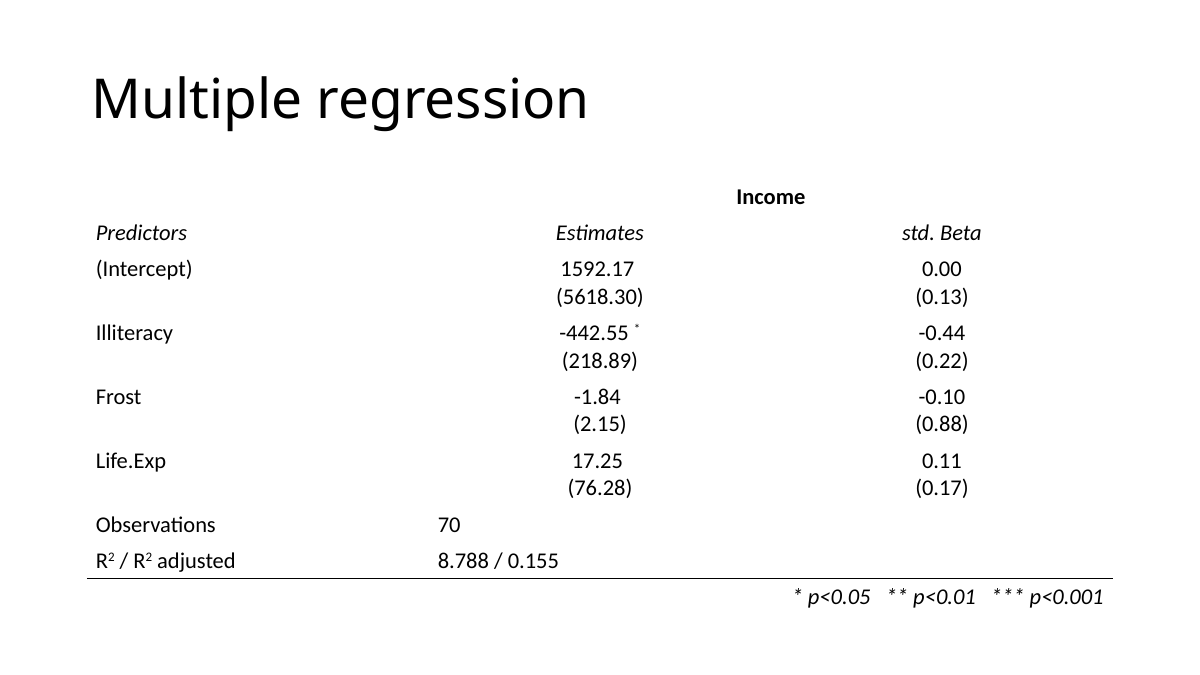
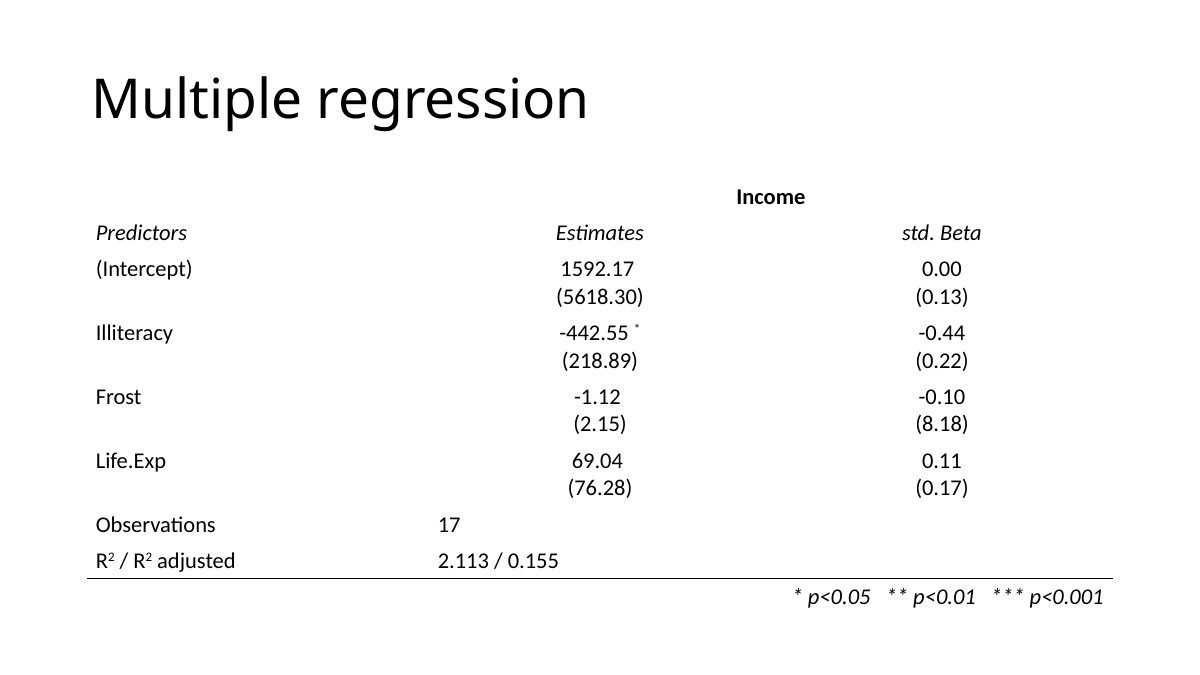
-1.84: -1.84 -> -1.12
0.88: 0.88 -> 8.18
17.25: 17.25 -> 69.04
70: 70 -> 17
8.788: 8.788 -> 2.113
